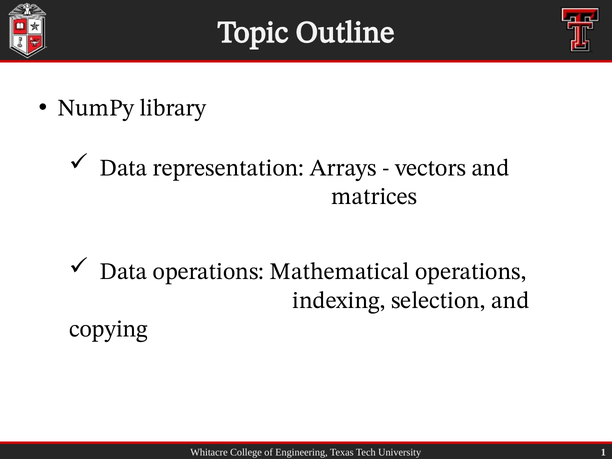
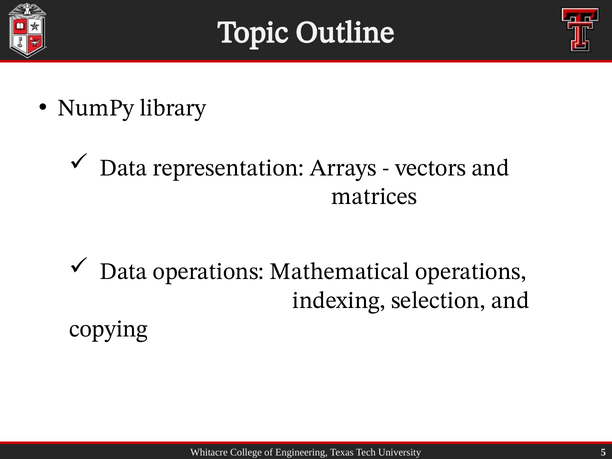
1: 1 -> 5
